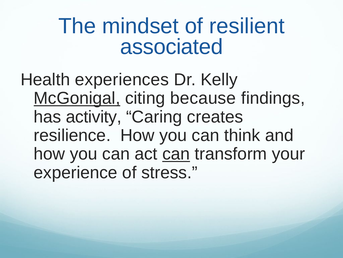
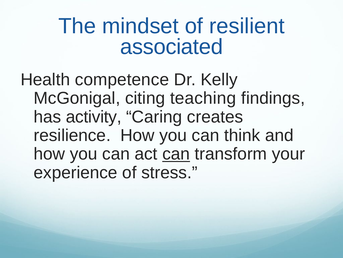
experiences: experiences -> competence
McGonigal underline: present -> none
because: because -> teaching
